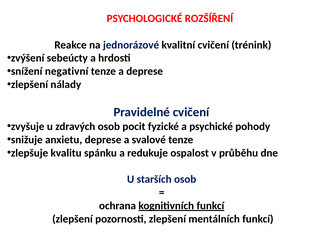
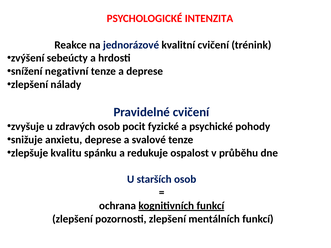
ROZŠÍŘENÍ: ROZŠÍŘENÍ -> INTENZITA
